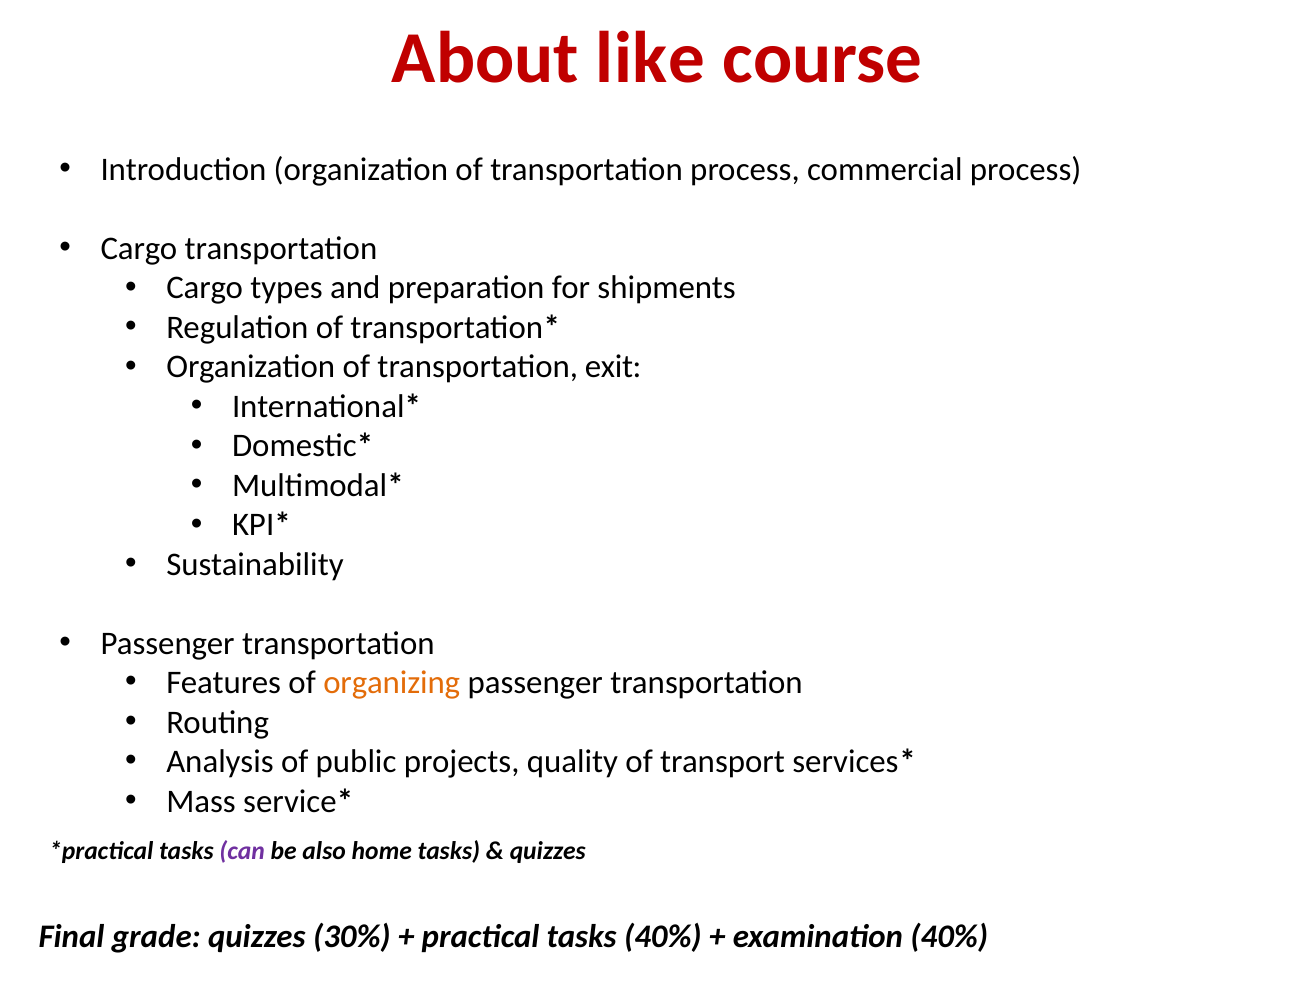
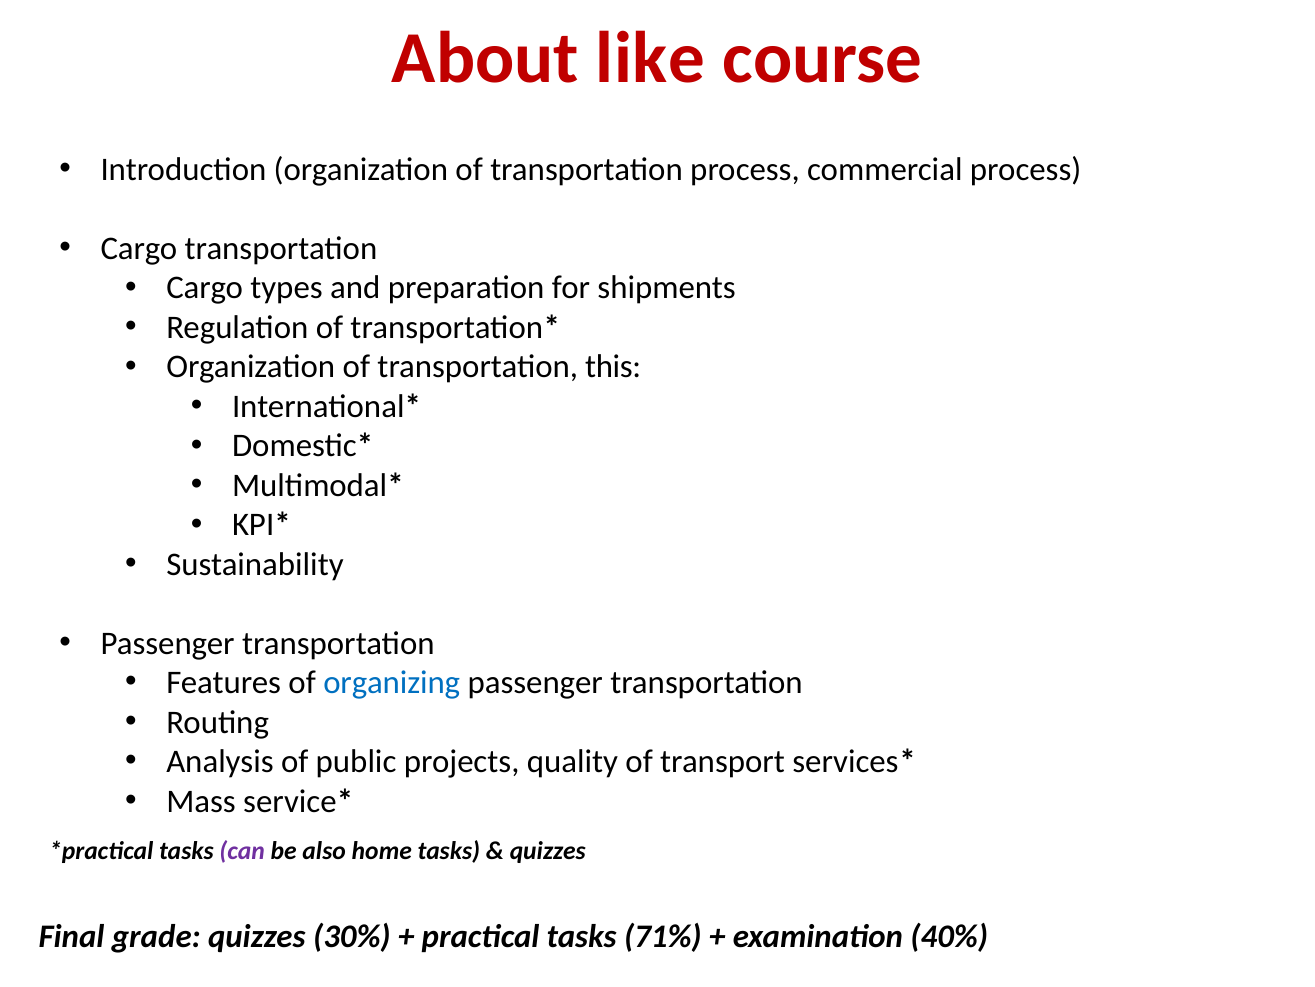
exit: exit -> this
organizing colour: orange -> blue
tasks 40%: 40% -> 71%
